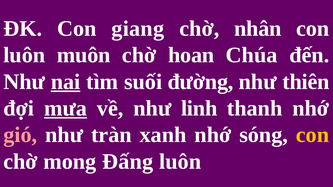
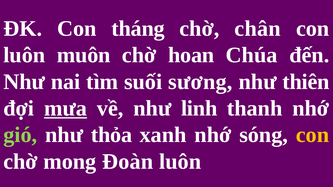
giang: giang -> tháng
nhân: nhân -> chân
nai underline: present -> none
đường: đường -> sương
gió colour: pink -> light green
tràn: tràn -> thỏa
Đấng: Đấng -> Đoàn
